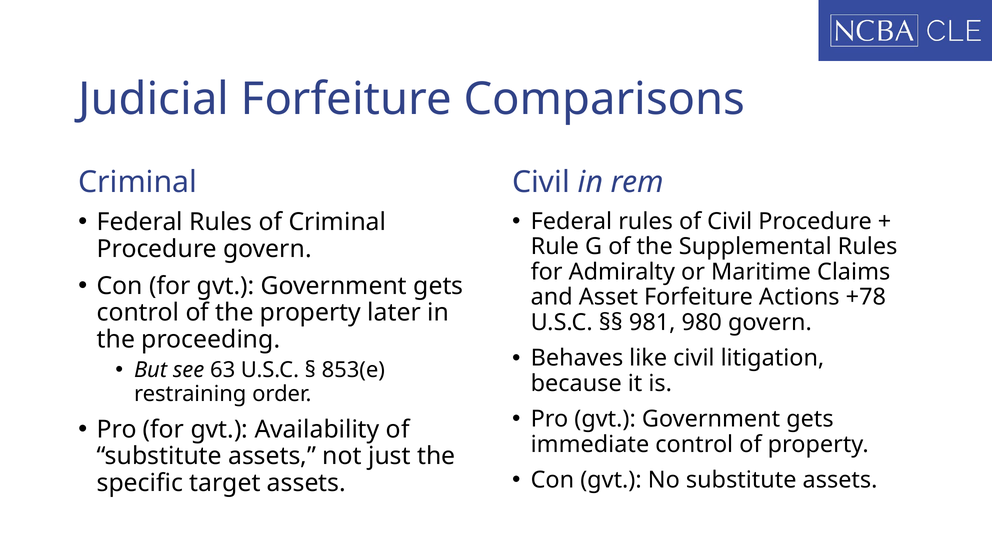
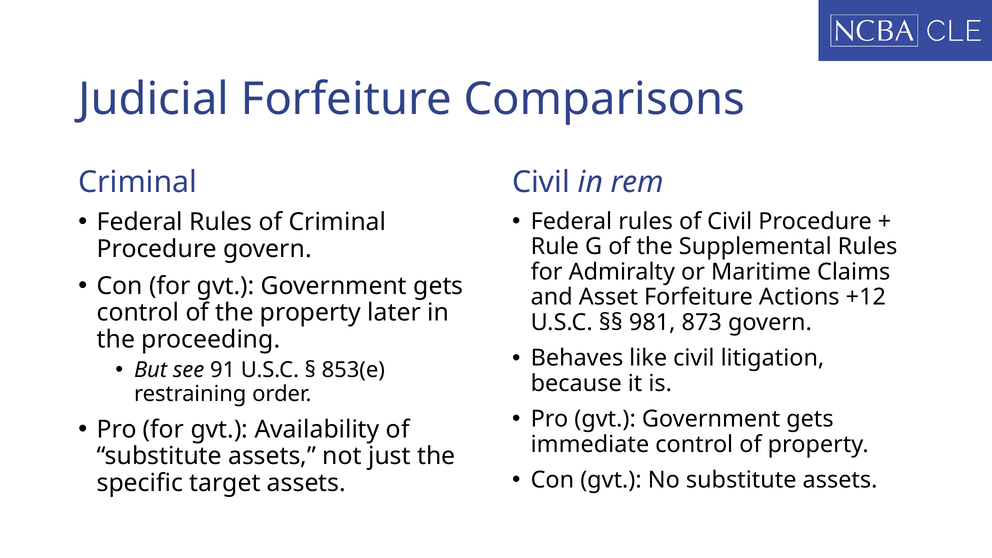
+78: +78 -> +12
980: 980 -> 873
63: 63 -> 91
